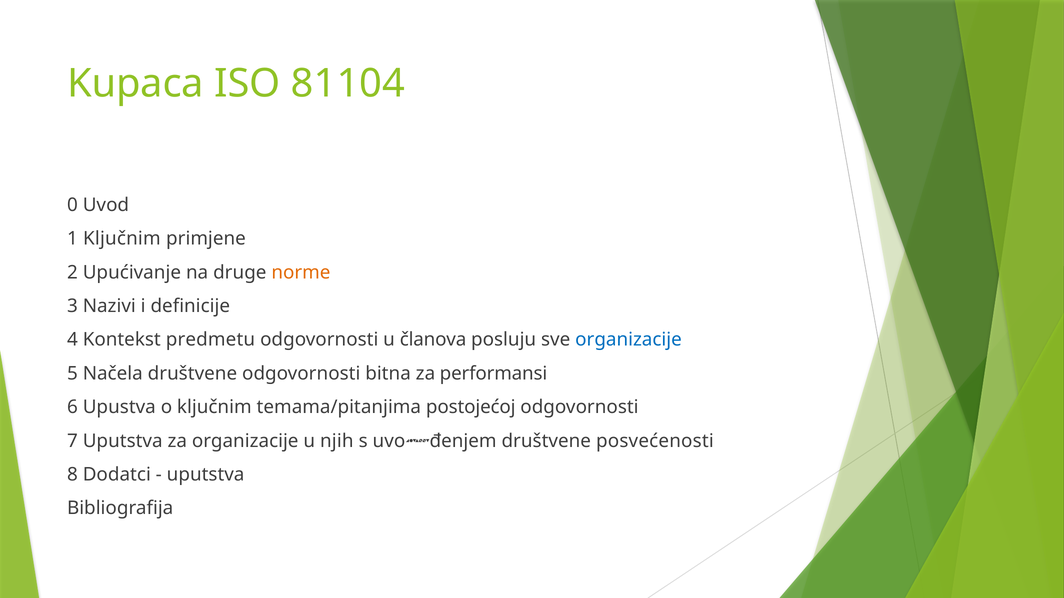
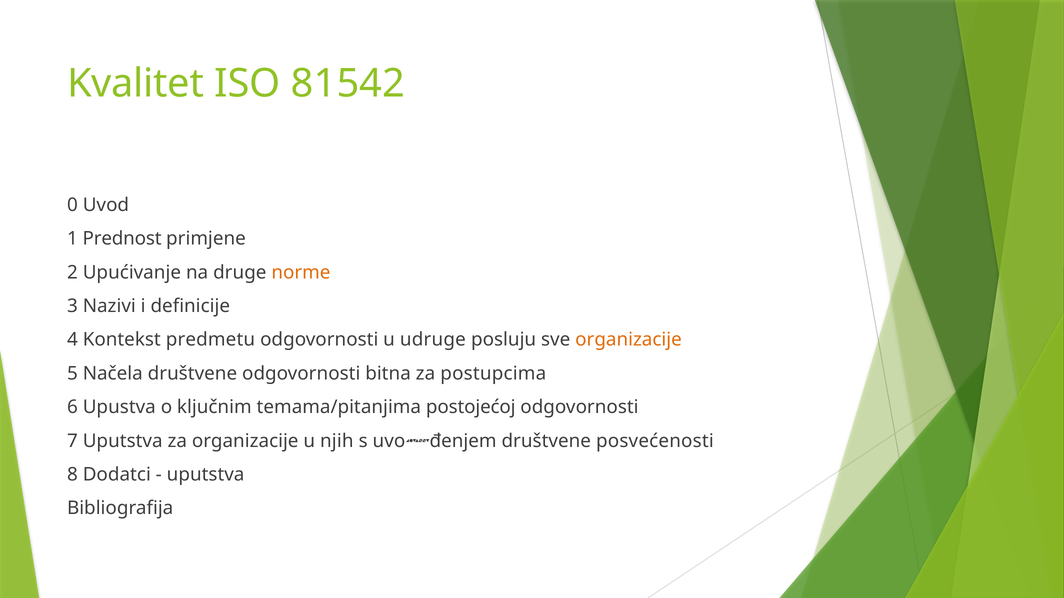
Kupaca: Kupaca -> Kvalitet
81104: 81104 -> 81542
1 Ključnim: Ključnim -> Prednost
članova: članova -> udruge
organizacije at (629, 340) colour: blue -> orange
performansi: performansi -> postupcima
